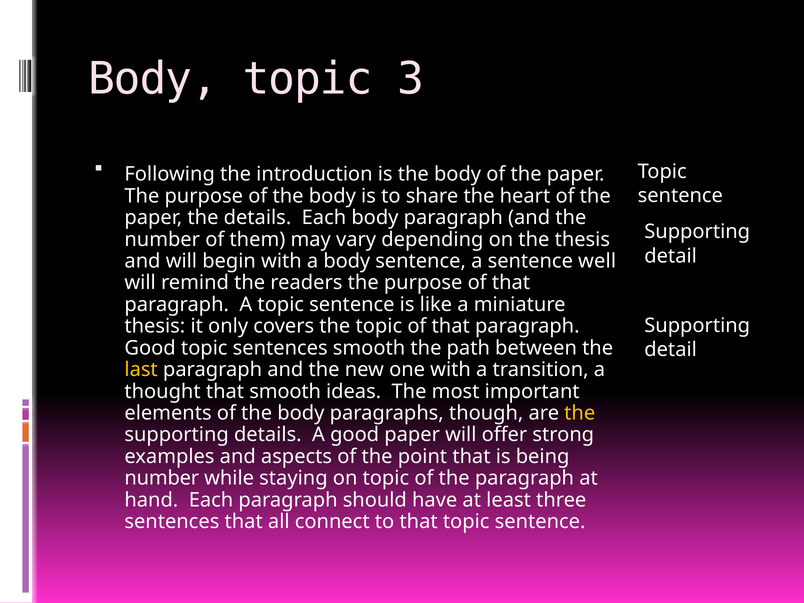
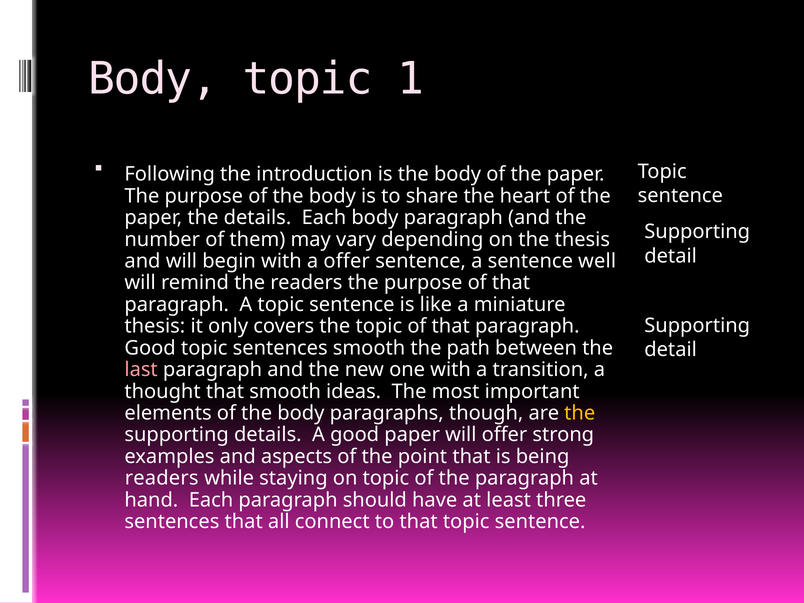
3: 3 -> 1
a body: body -> offer
last colour: yellow -> pink
number at (162, 478): number -> readers
